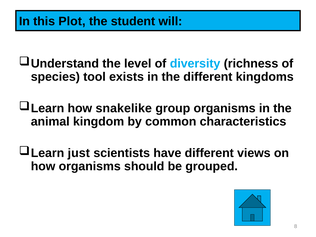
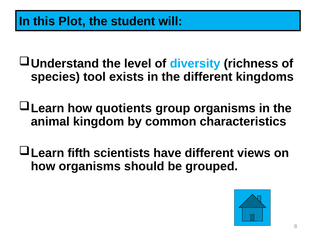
snakelike: snakelike -> quotients
just: just -> fifth
